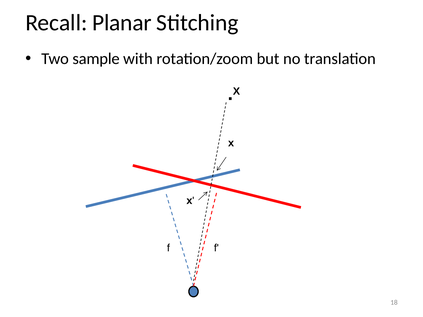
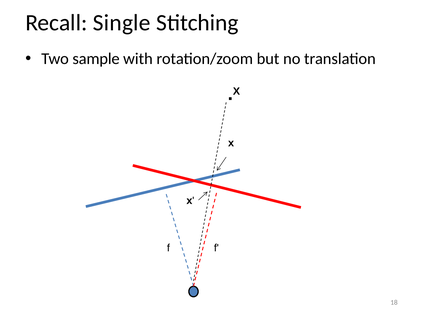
Planar: Planar -> Single
